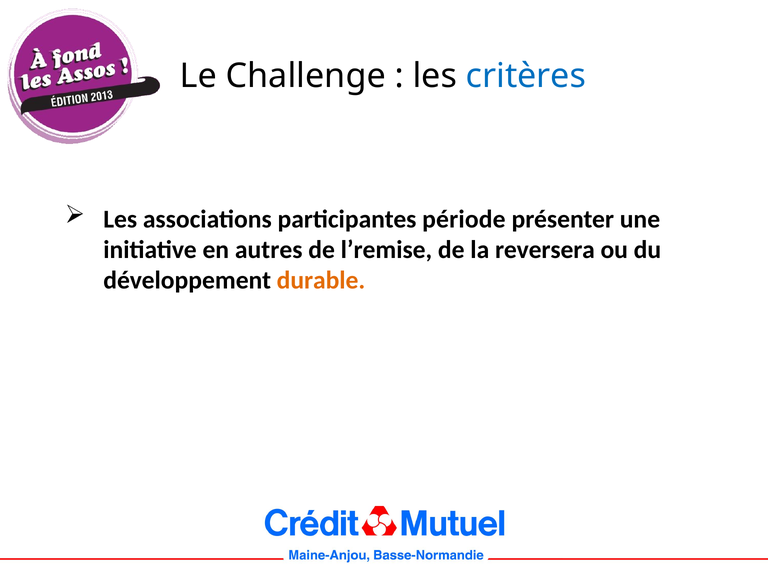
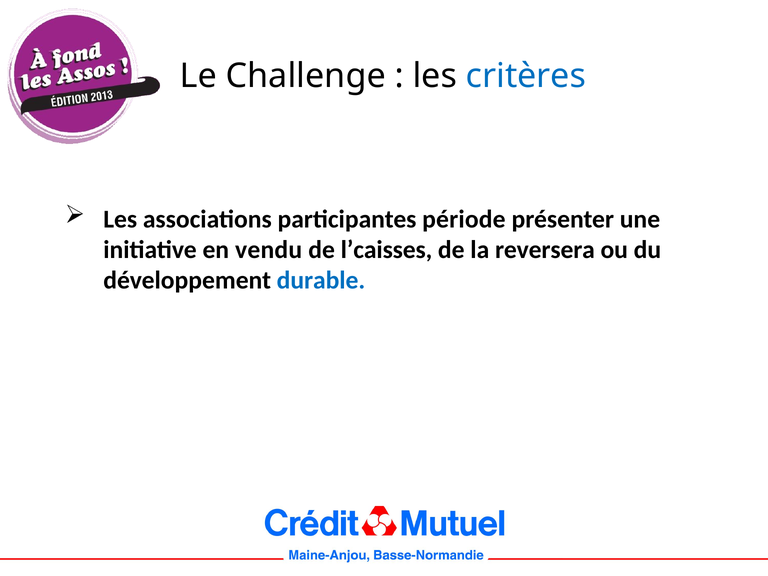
autres: autres -> vendu
l’remise: l’remise -> l’caisses
durable colour: orange -> blue
